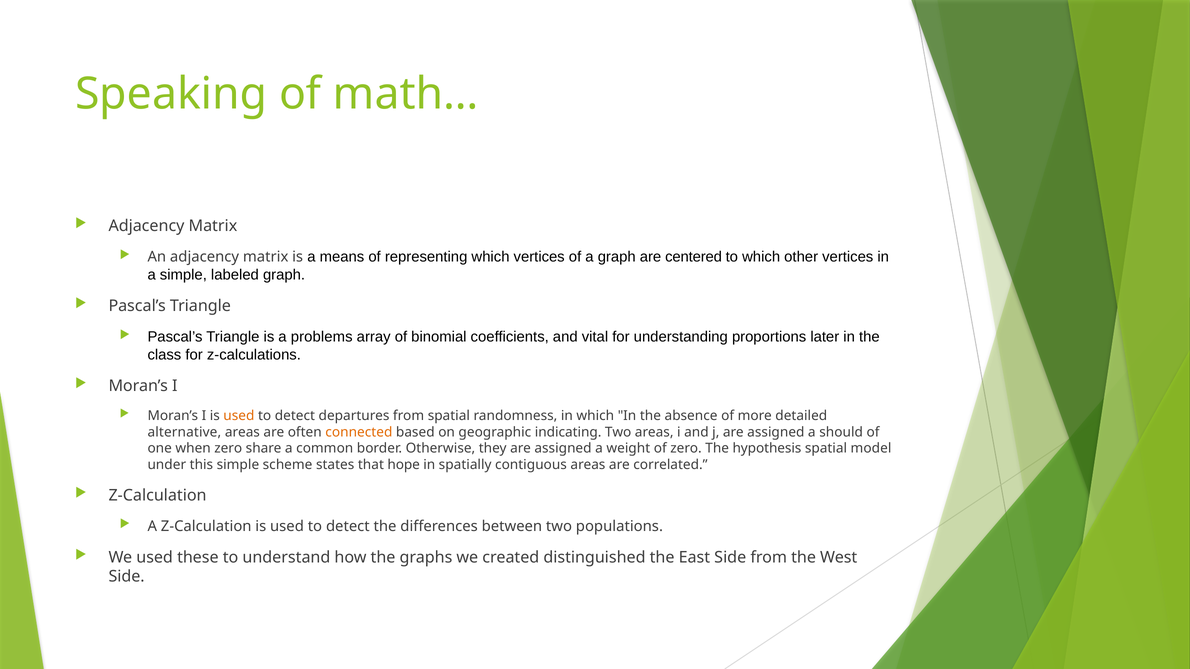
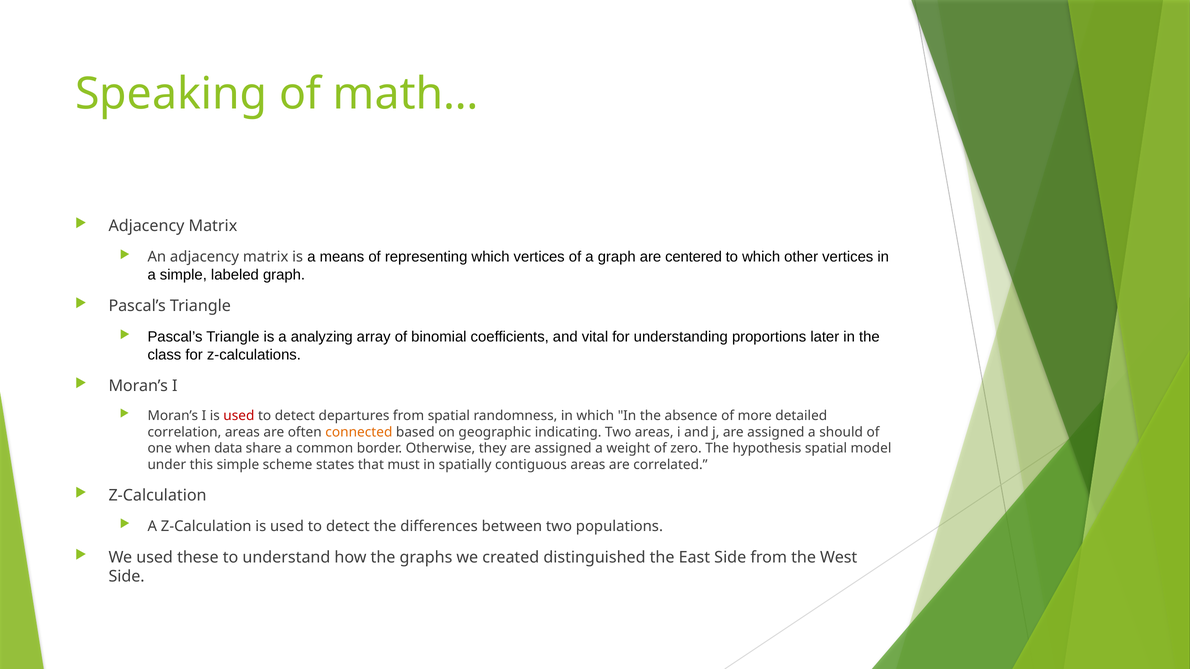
problems: problems -> analyzing
used at (239, 416) colour: orange -> red
alternative: alternative -> correlation
when zero: zero -> data
hope: hope -> must
